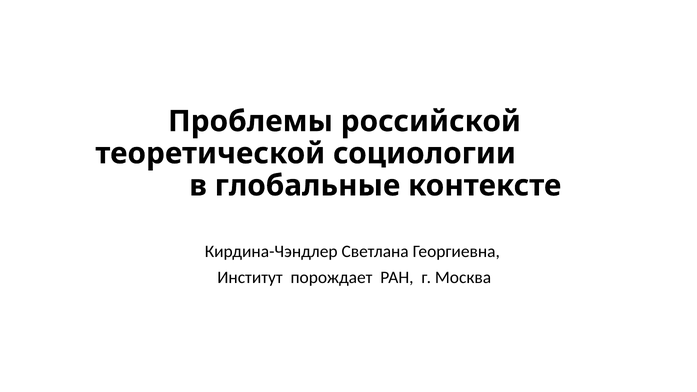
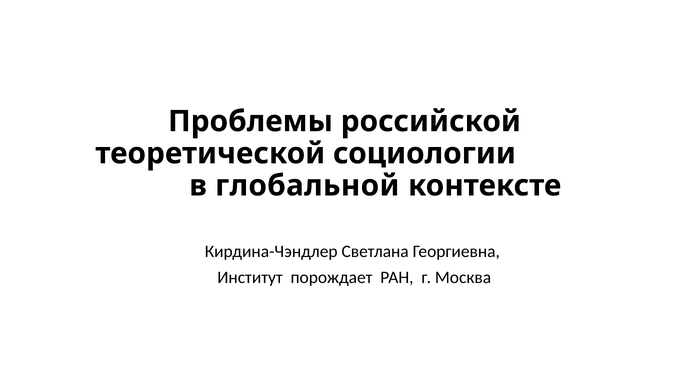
глобальные: глобальные -> глобальной
